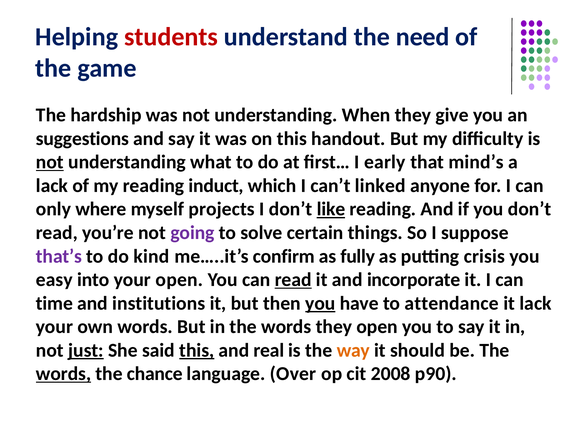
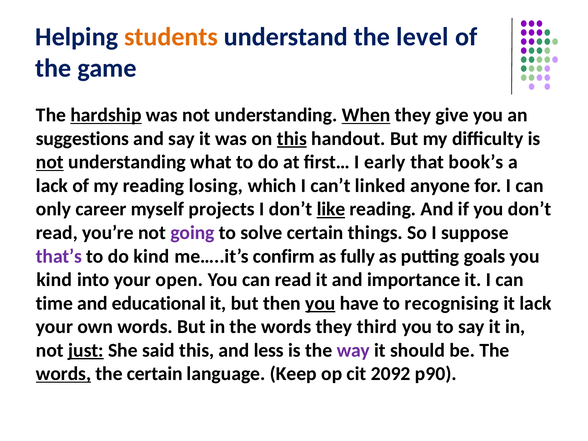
students colour: red -> orange
need: need -> level
hardship underline: none -> present
When underline: none -> present
this at (292, 139) underline: none -> present
mind’s: mind’s -> book’s
induct: induct -> losing
where: where -> career
crisis: crisis -> goals
easy at (54, 280): easy -> kind
read at (293, 280) underline: present -> none
incorporate: incorporate -> importance
institutions: institutions -> educational
attendance: attendance -> recognising
they open: open -> third
this at (197, 350) underline: present -> none
real: real -> less
way colour: orange -> purple
the chance: chance -> certain
Over: Over -> Keep
2008: 2008 -> 2092
